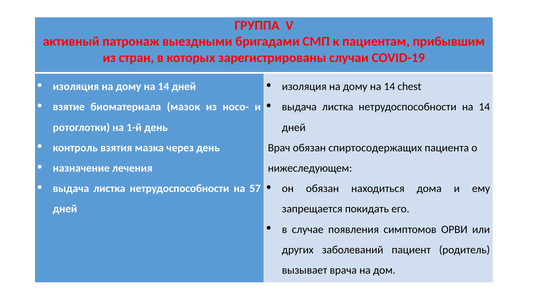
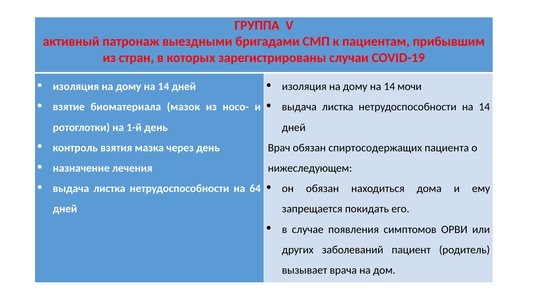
chest: chest -> мочи
57: 57 -> 64
